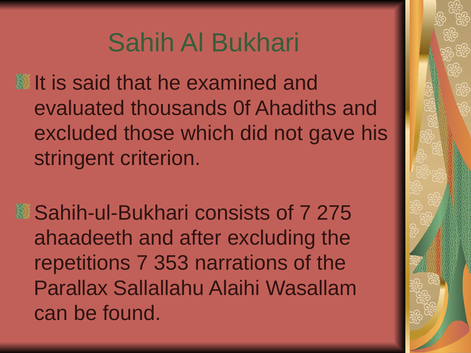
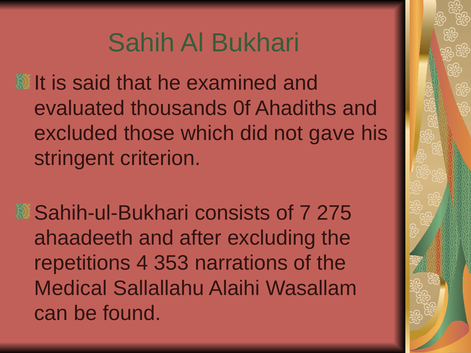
repetitions 7: 7 -> 4
Parallax: Parallax -> Medical
